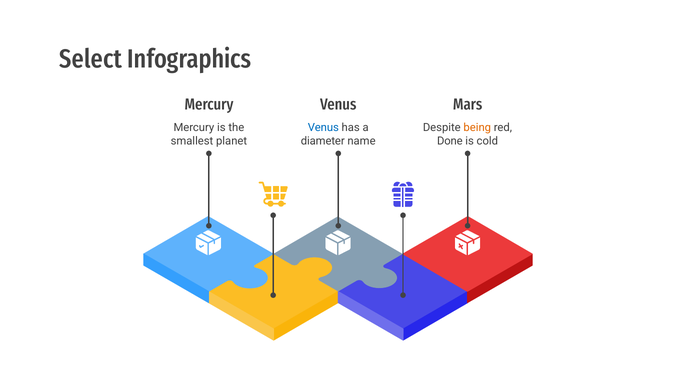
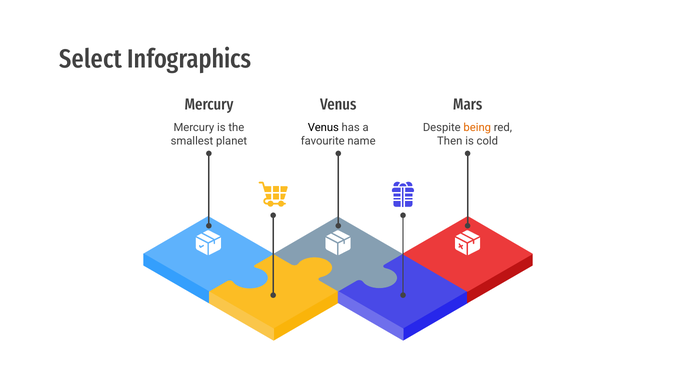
Venus at (323, 127) colour: blue -> black
diameter: diameter -> favourite
Done: Done -> Then
